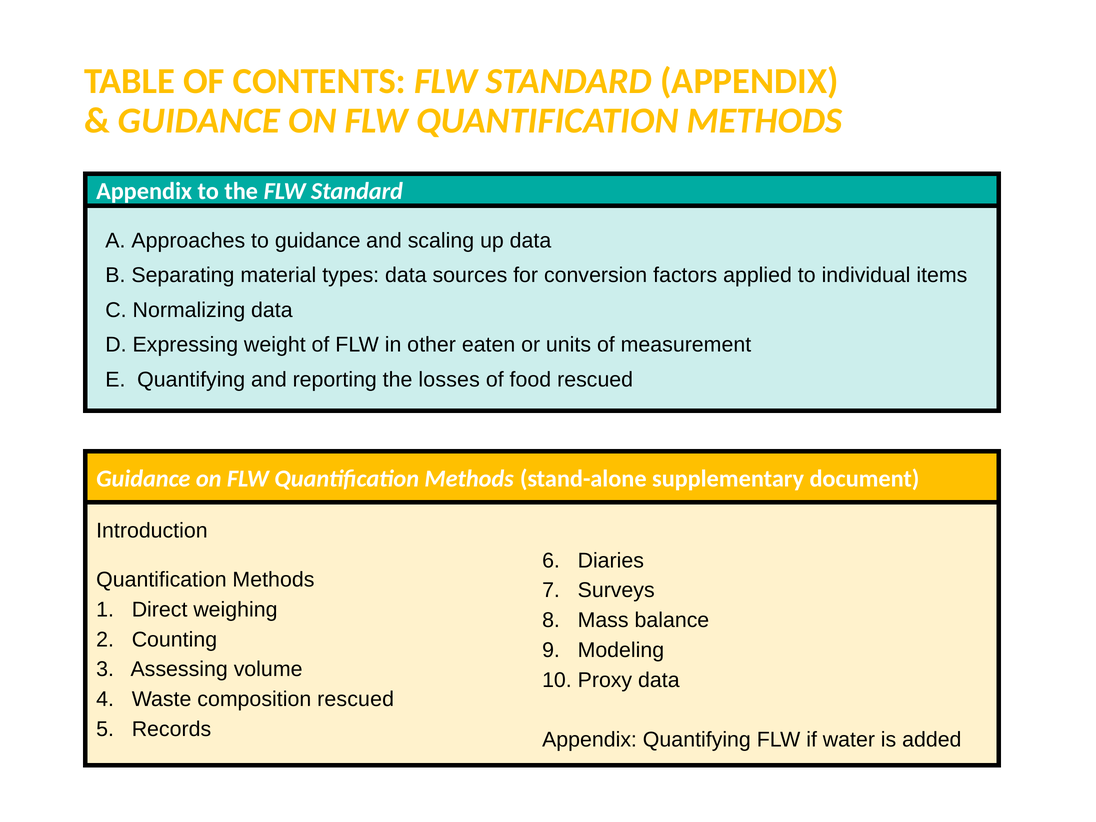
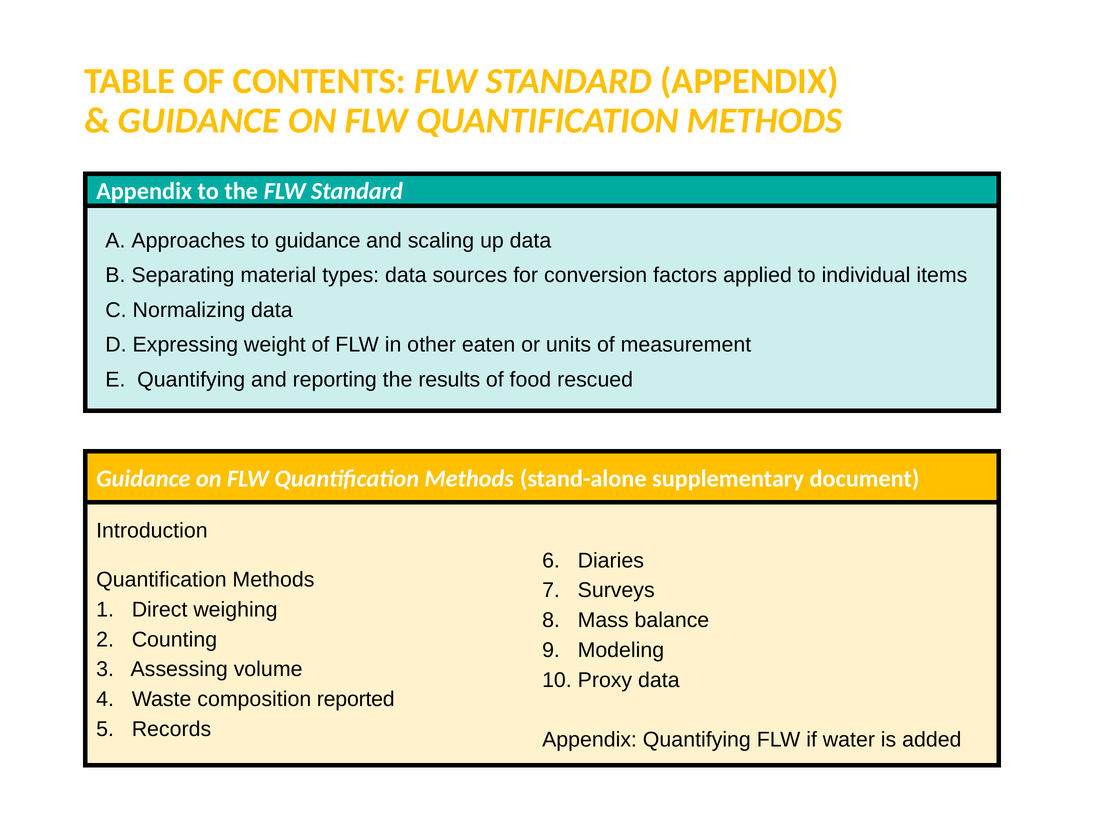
losses: losses -> results
composition rescued: rescued -> reported
